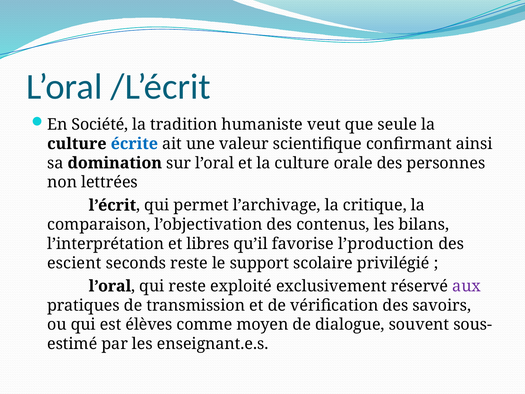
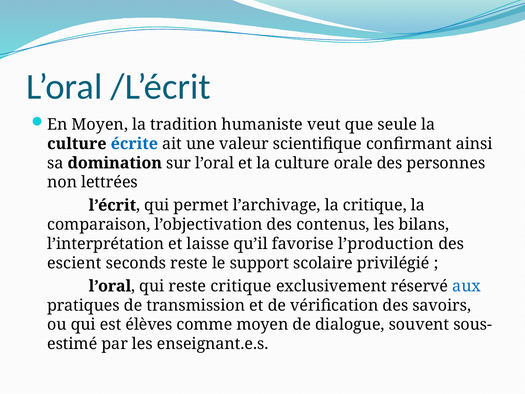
En Société: Société -> Moyen
libres: libres -> laisse
reste exploité: exploité -> critique
aux colour: purple -> blue
